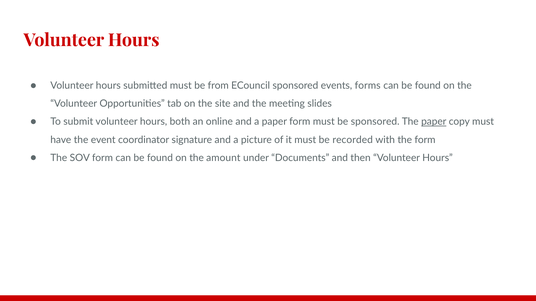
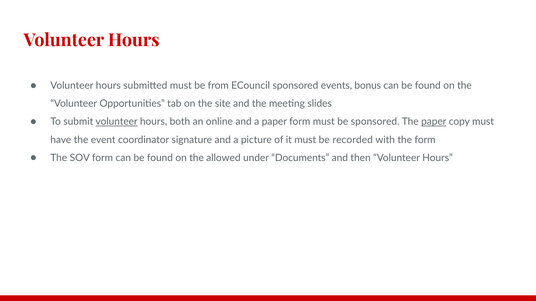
forms: forms -> bonus
volunteer at (117, 122) underline: none -> present
amount: amount -> allowed
